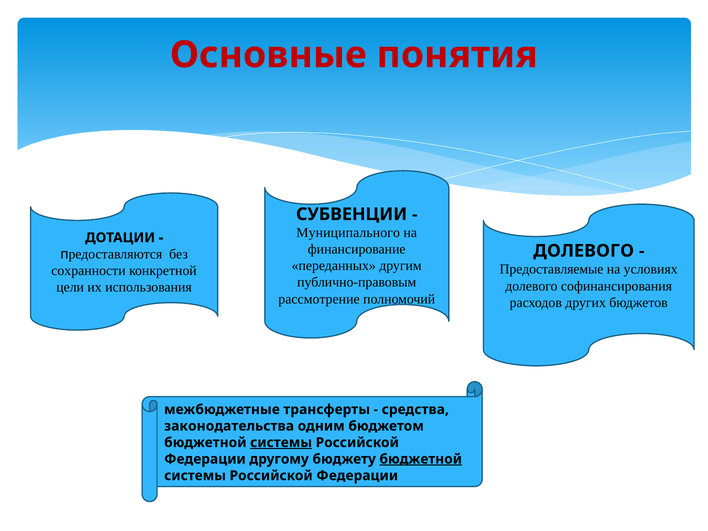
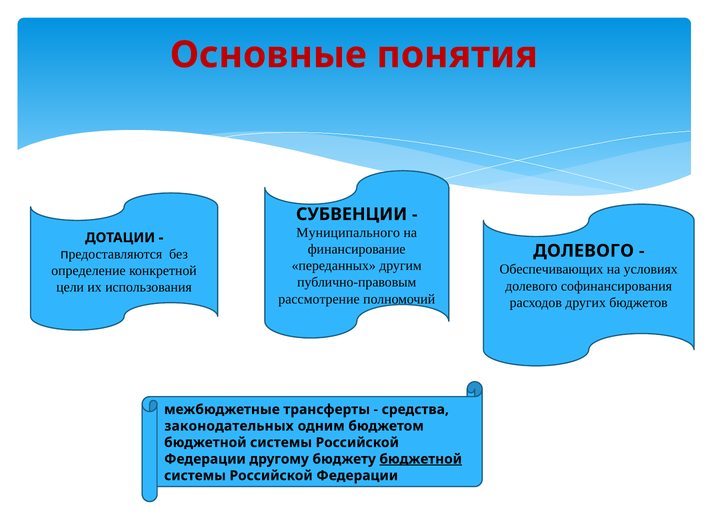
Предоставляемые: Предоставляемые -> Обеспечивающих
сохранности: сохранности -> определение
законодательства: законодательства -> законодательных
системы at (281, 443) underline: present -> none
